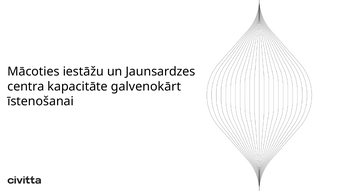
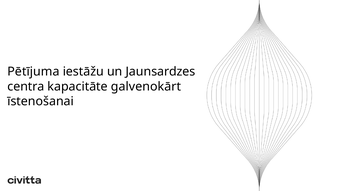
Mācoties: Mācoties -> Pētījuma
